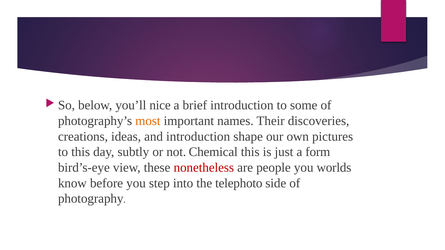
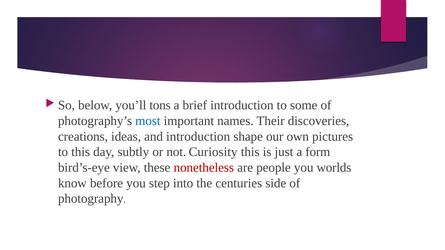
nice: nice -> tons
most colour: orange -> blue
Chemical: Chemical -> Curiosity
telephoto: telephoto -> centuries
